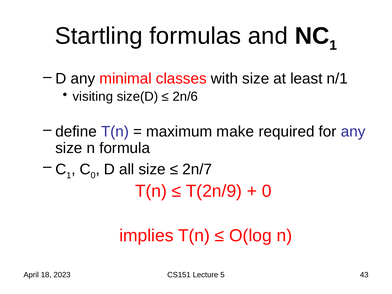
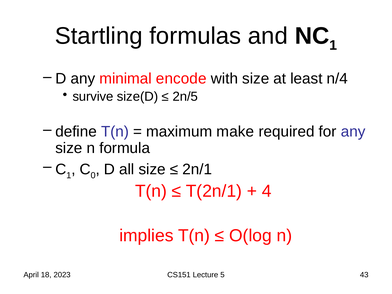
classes: classes -> encode
n/1: n/1 -> n/4
visiting: visiting -> survive
2n/6: 2n/6 -> 2n/5
2n/7: 2n/7 -> 2n/1
T(2n/9: T(2n/9 -> T(2n/1
0 at (267, 191): 0 -> 4
